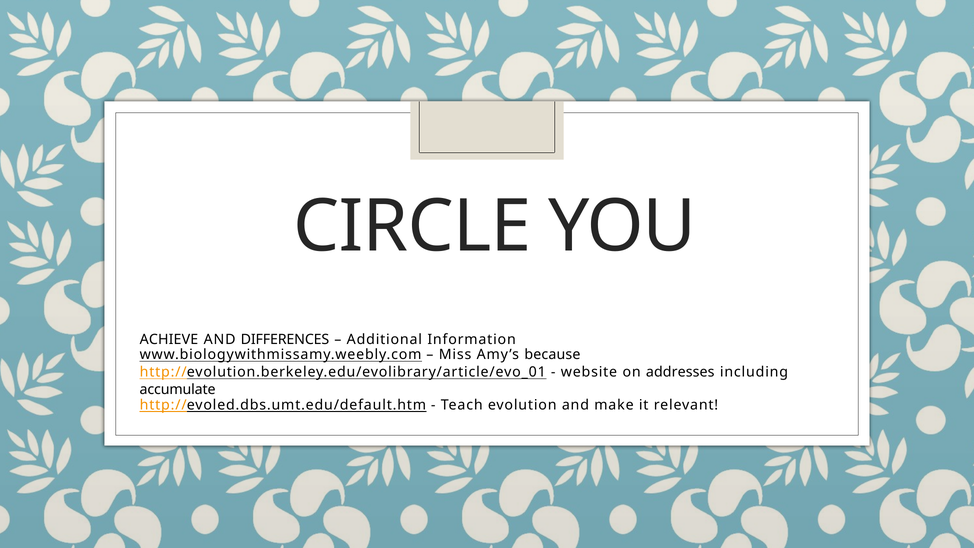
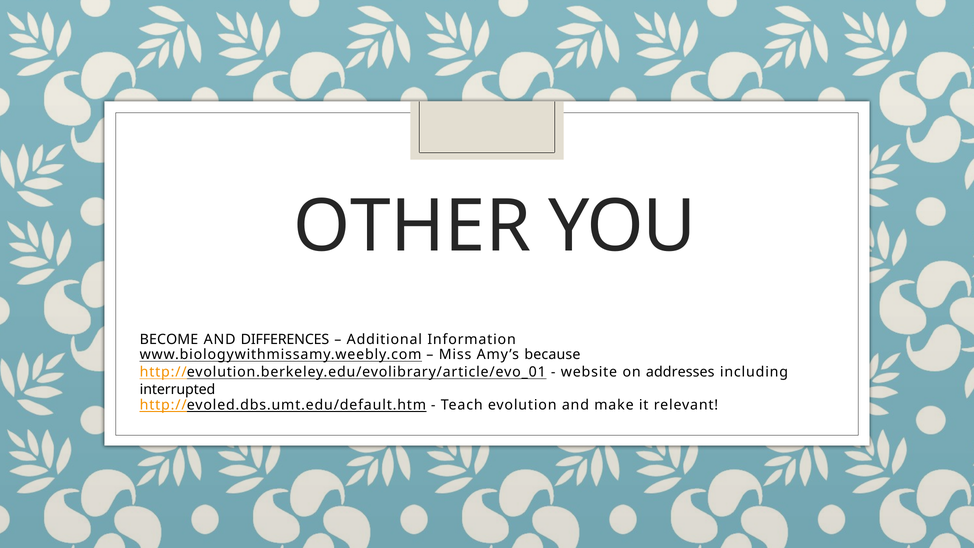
CIRCLE: CIRCLE -> OTHER
ACHIEVE: ACHIEVE -> BECOME
accumulate: accumulate -> interrupted
